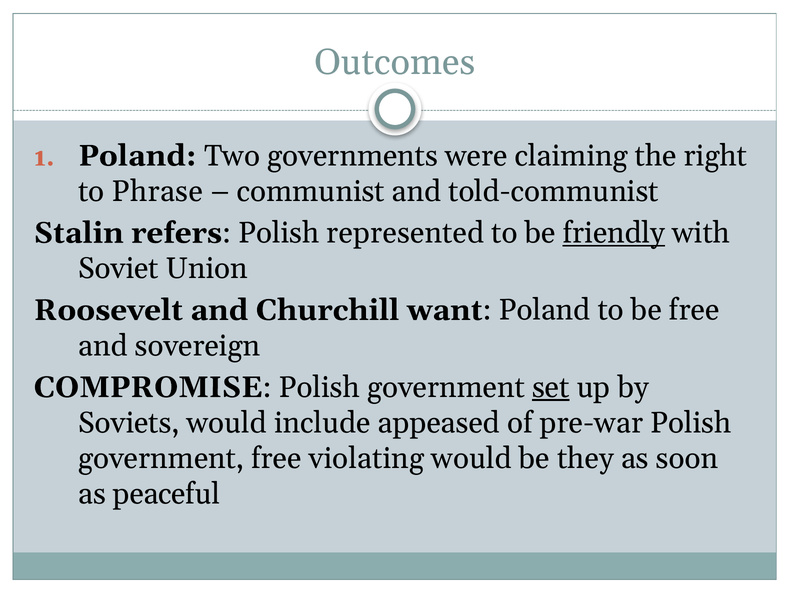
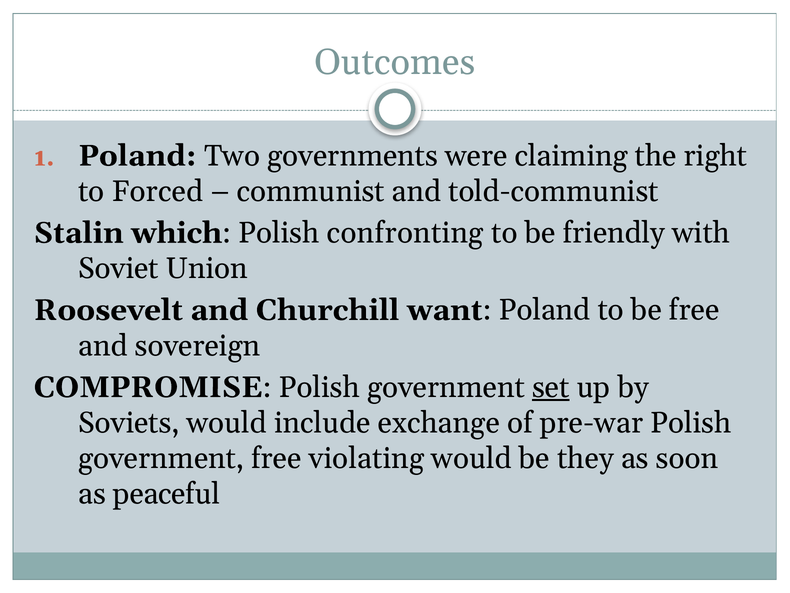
Phrase: Phrase -> Forced
refers: refers -> which
represented: represented -> confronting
friendly underline: present -> none
appeased: appeased -> exchange
